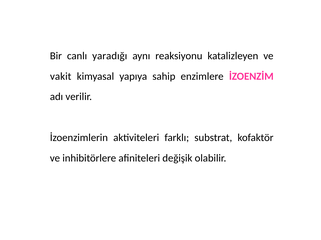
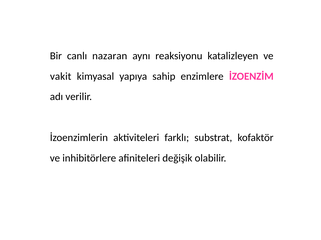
yaradığı: yaradığı -> nazaran
